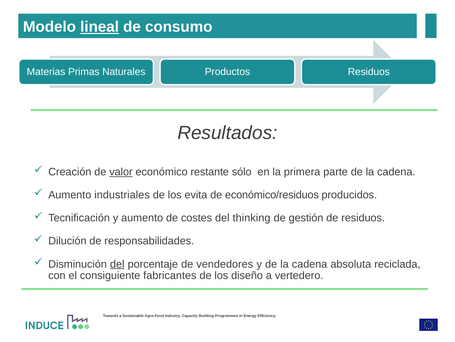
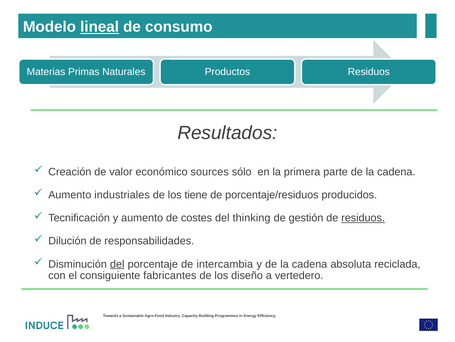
valor underline: present -> none
restante: restante -> sources
evita: evita -> tiene
económico/residuos: económico/residuos -> porcentaje/residuos
residuos at (363, 218) underline: none -> present
vendedores: vendedores -> intercambia
